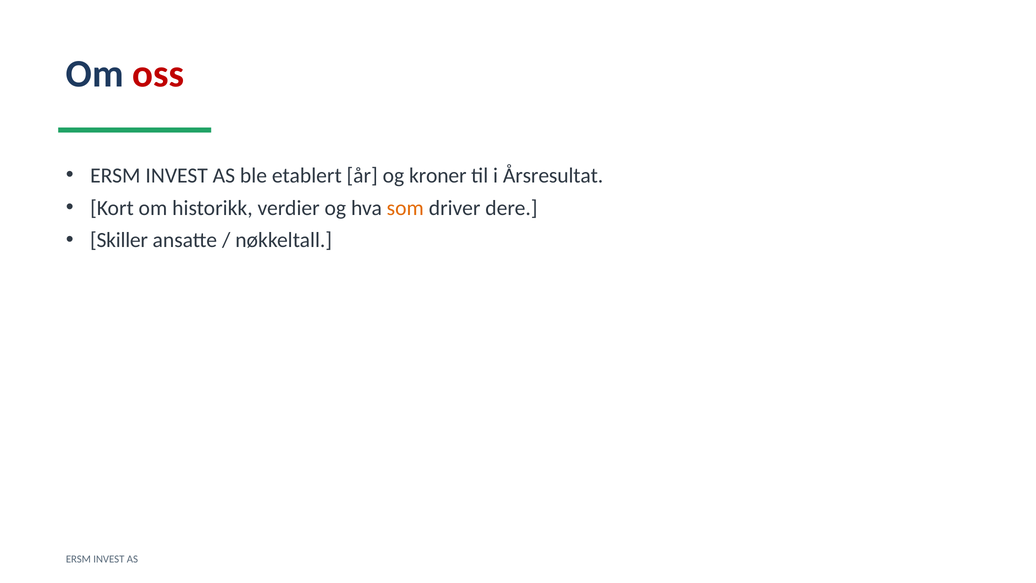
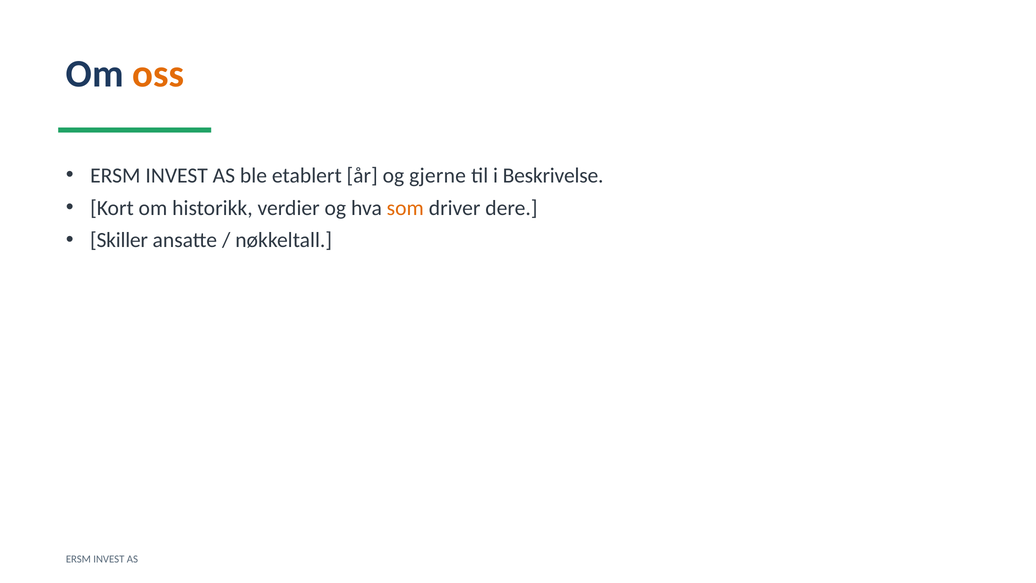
oss colour: red -> orange
kroner: kroner -> gjerne
Årsresultat: Årsresultat -> Beskrivelse
